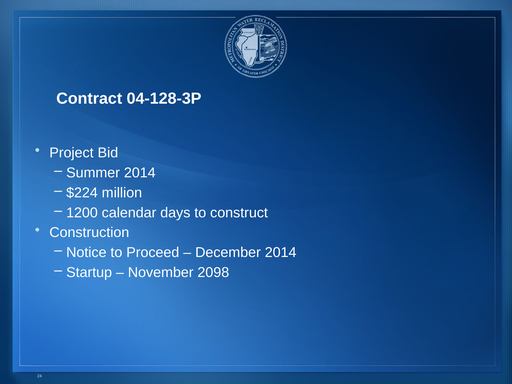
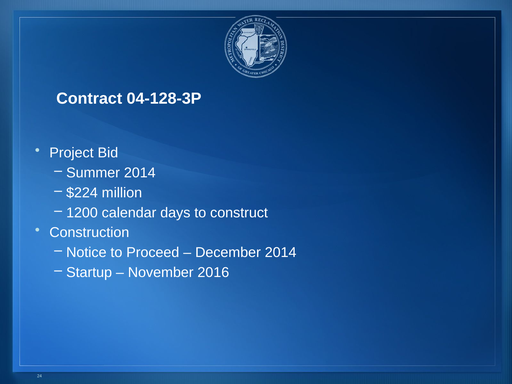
2098: 2098 -> 2016
